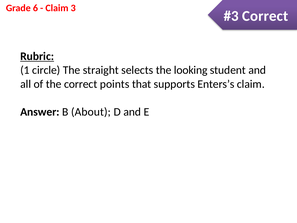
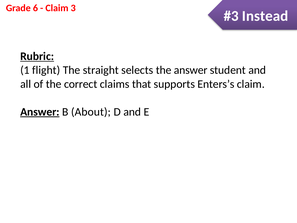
Correct at (265, 16): Correct -> Instead
circle: circle -> flight
the looking: looking -> answer
points: points -> claims
Answer at (40, 112) underline: none -> present
